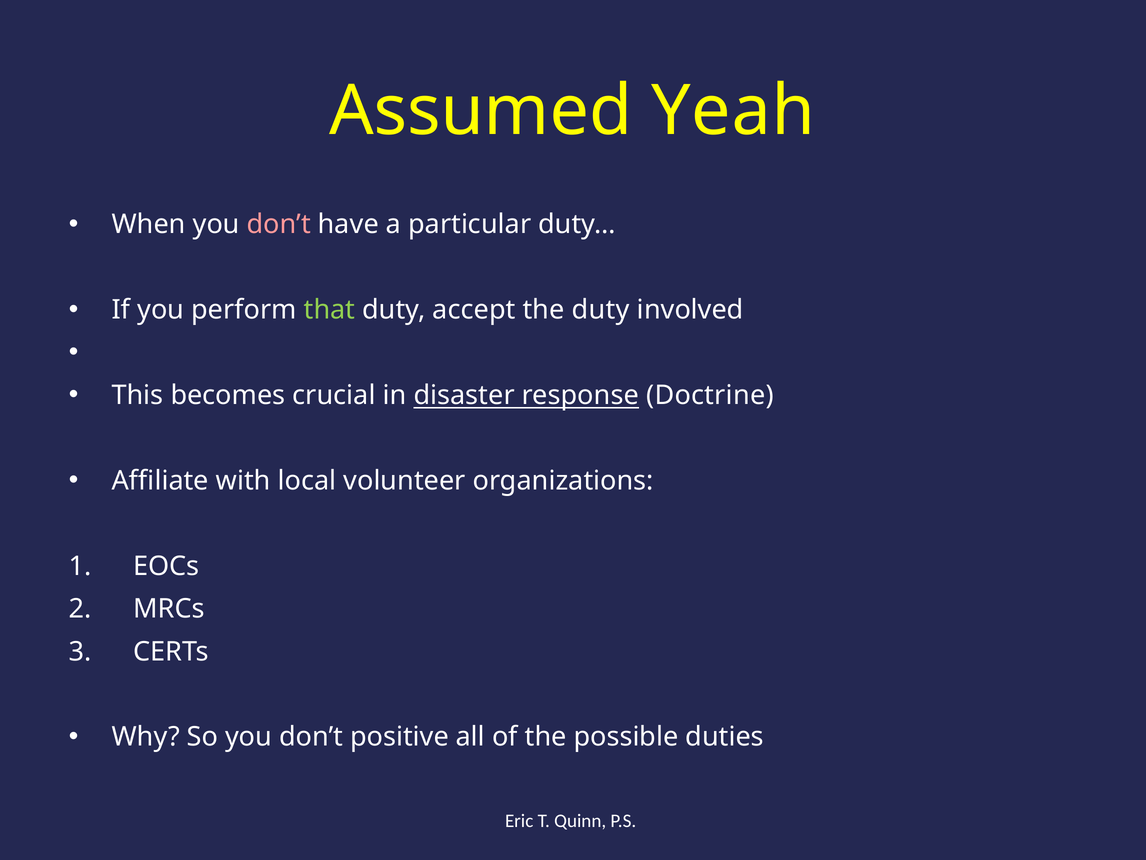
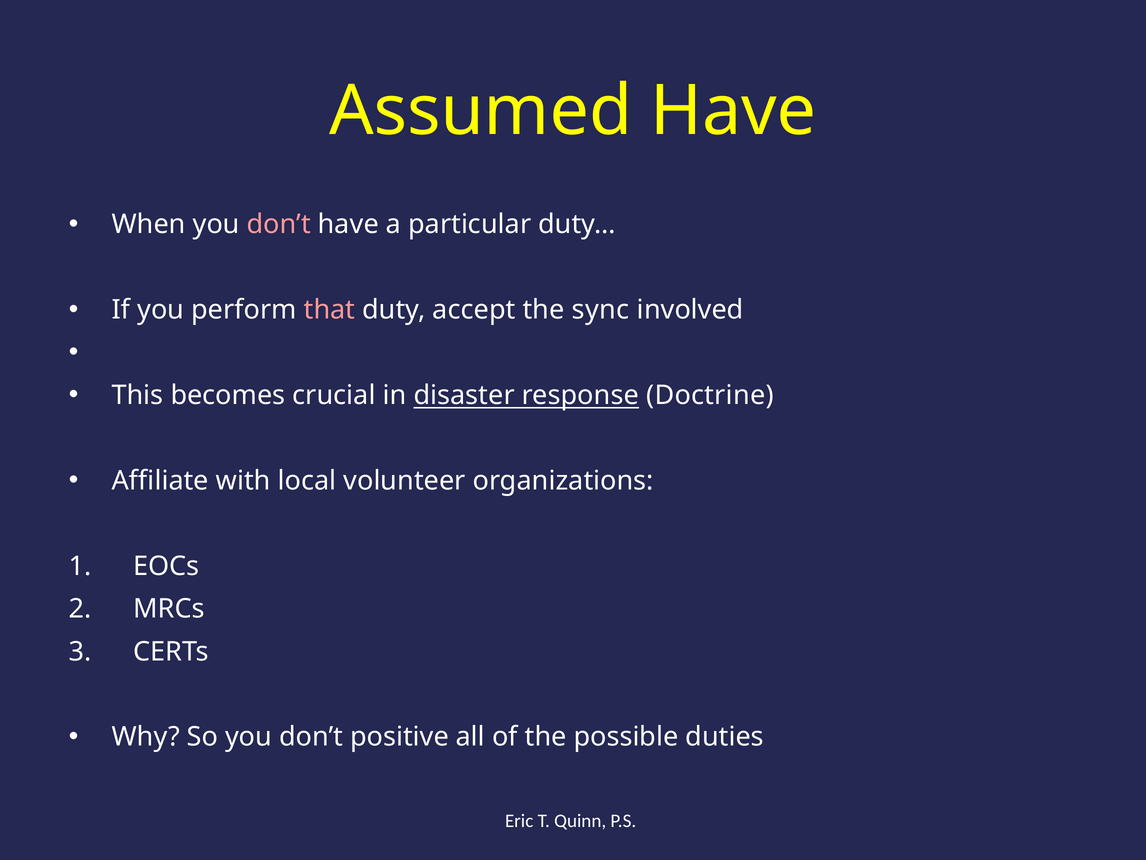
Assumed Yeah: Yeah -> Have
that colour: light green -> pink
the duty: duty -> sync
